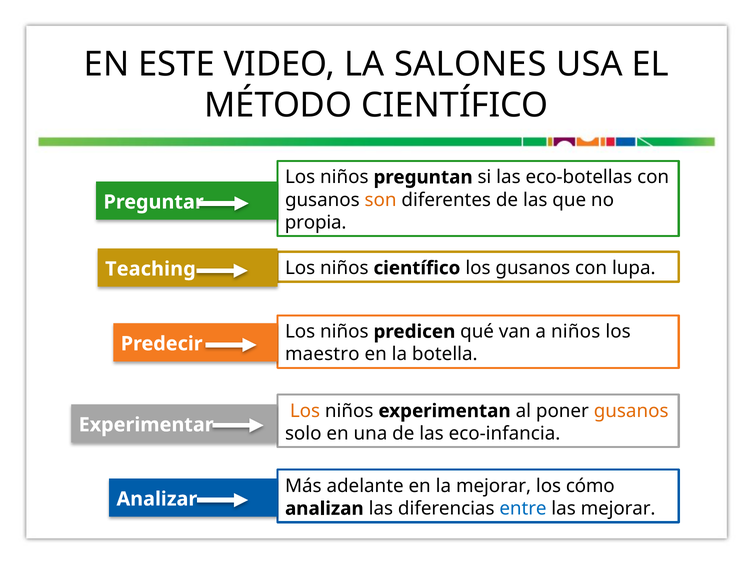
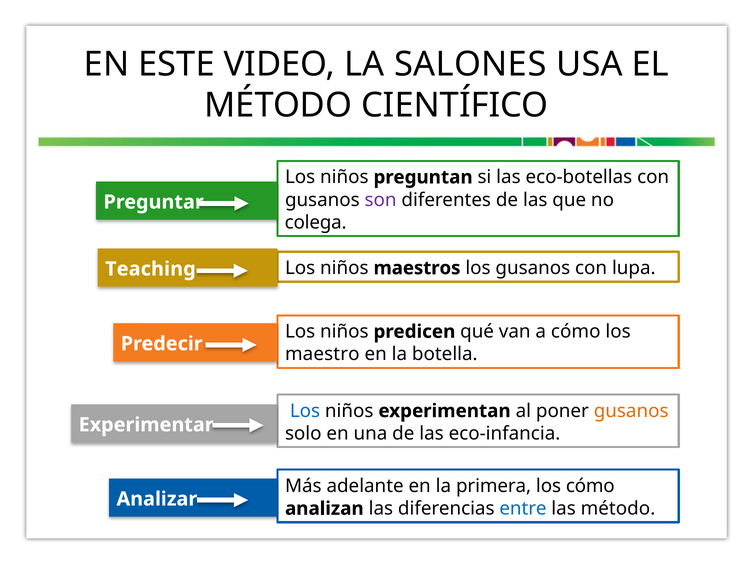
son colour: orange -> purple
propia: propia -> colega
niños científico: científico -> maestros
a niños: niños -> cómo
Los at (305, 411) colour: orange -> blue
la mejorar: mejorar -> primera
las mejorar: mejorar -> método
